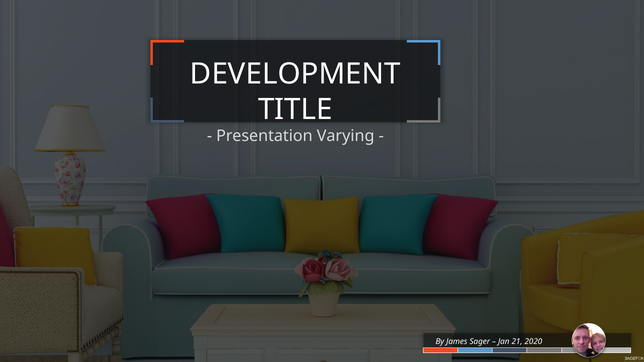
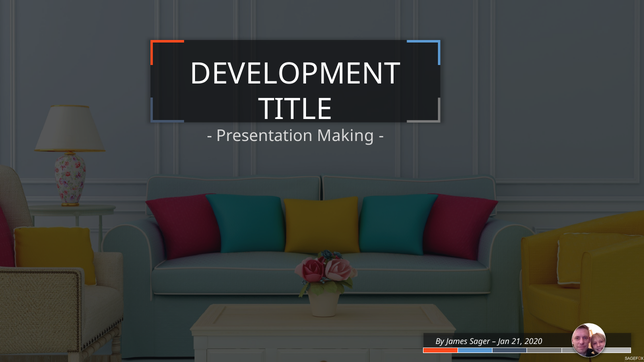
Varying: Varying -> Making
